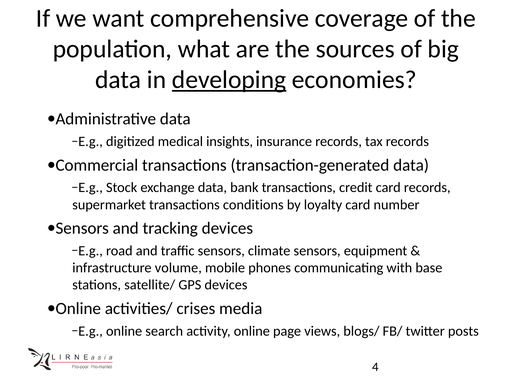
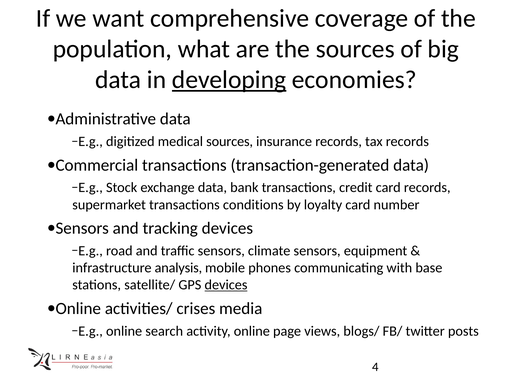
medical insights: insights -> sources
volume: volume -> analysis
devices at (226, 285) underline: none -> present
